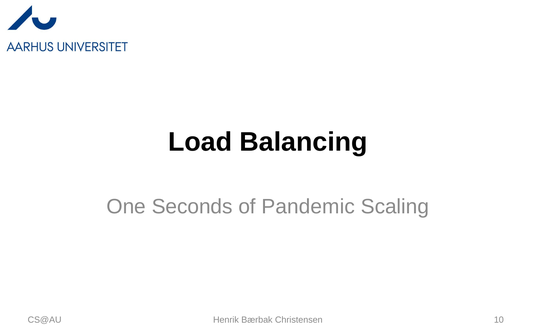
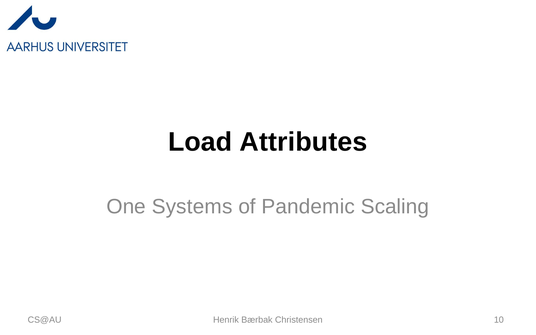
Balancing: Balancing -> Attributes
Seconds: Seconds -> Systems
